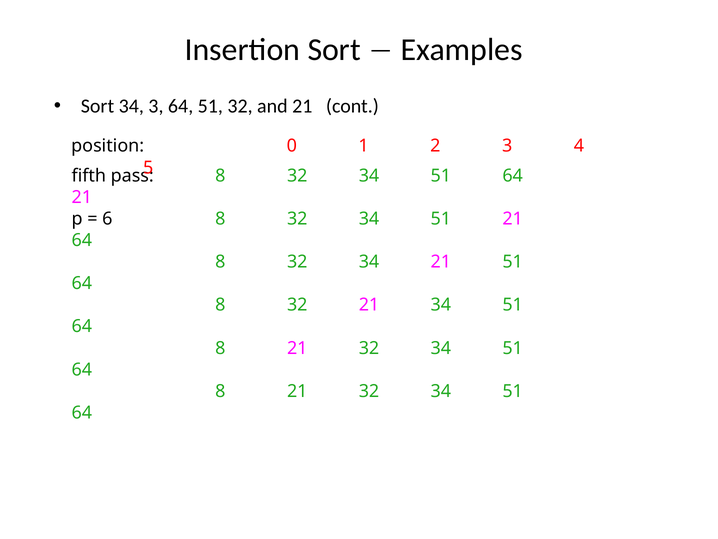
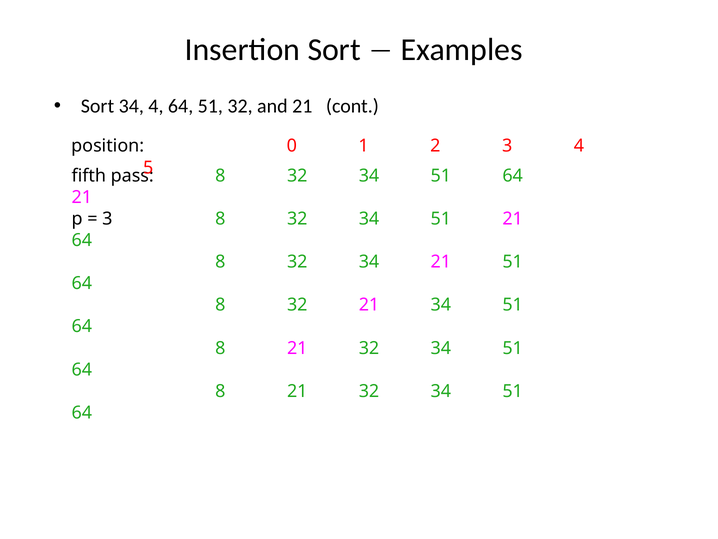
34 3: 3 -> 4
6 at (107, 219): 6 -> 3
